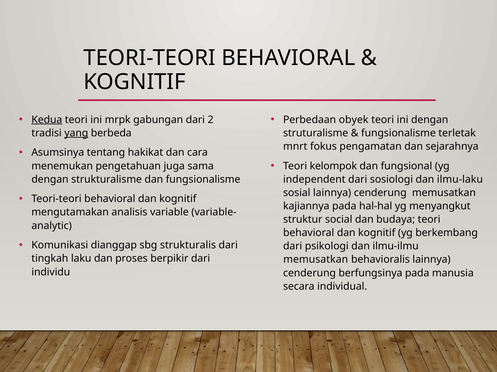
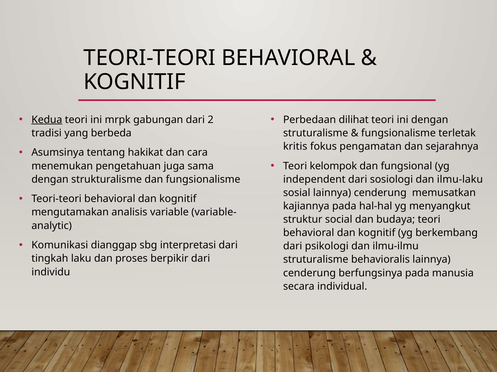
obyek: obyek -> dilihat
yang underline: present -> none
mnrt: mnrt -> kritis
strukturalis: strukturalis -> interpretasi
memusatkan at (316, 260): memusatkan -> struturalisme
